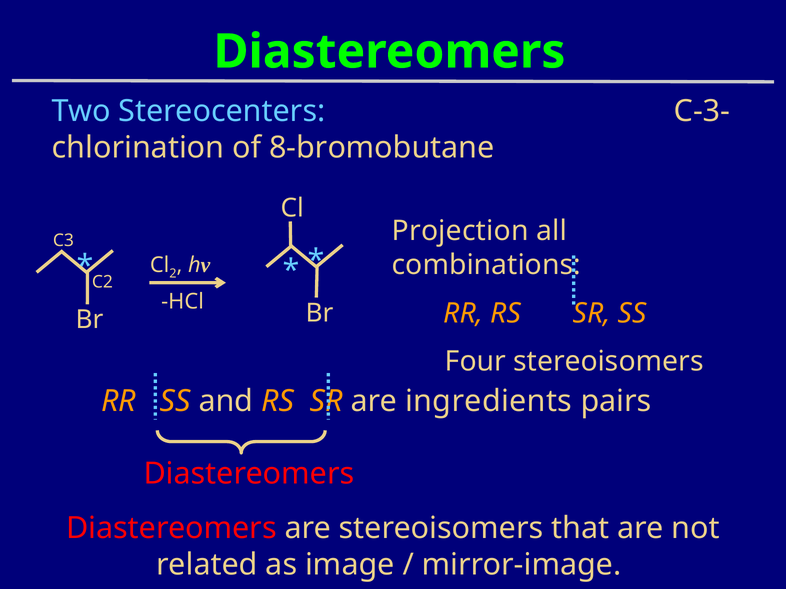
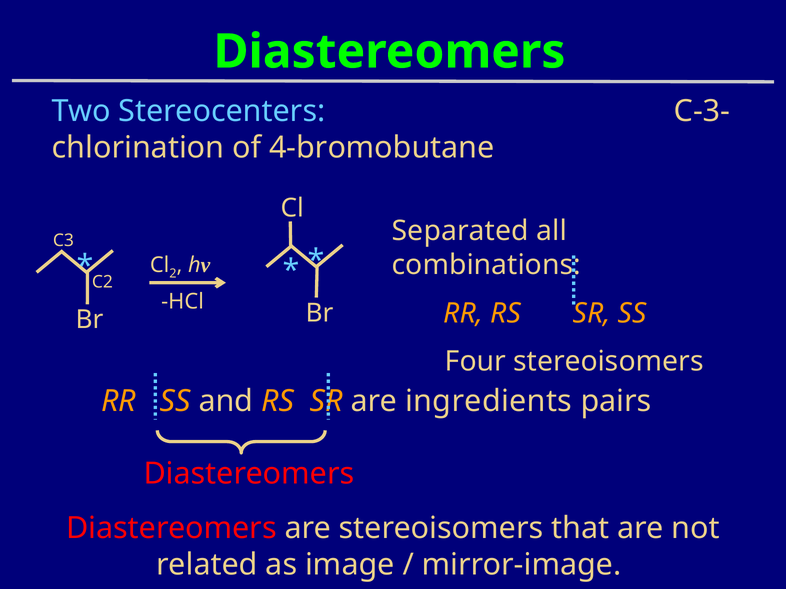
8-bromobutane: 8-bromobutane -> 4-bromobutane
Projection: Projection -> Separated
